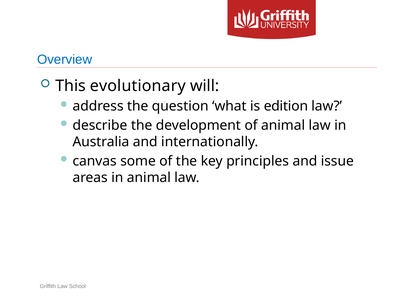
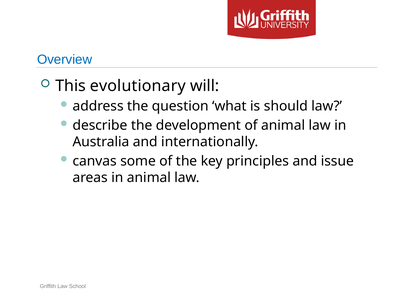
edition: edition -> should
